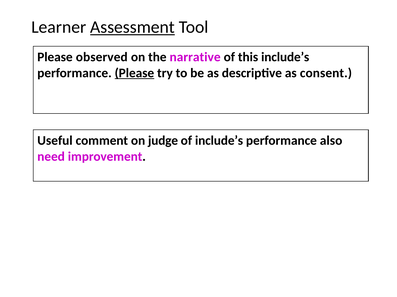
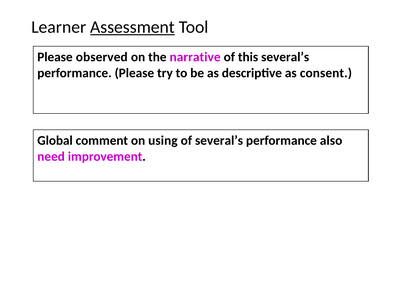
this include’s: include’s -> several’s
Please at (134, 73) underline: present -> none
Useful: Useful -> Global
judge: judge -> using
of include’s: include’s -> several’s
